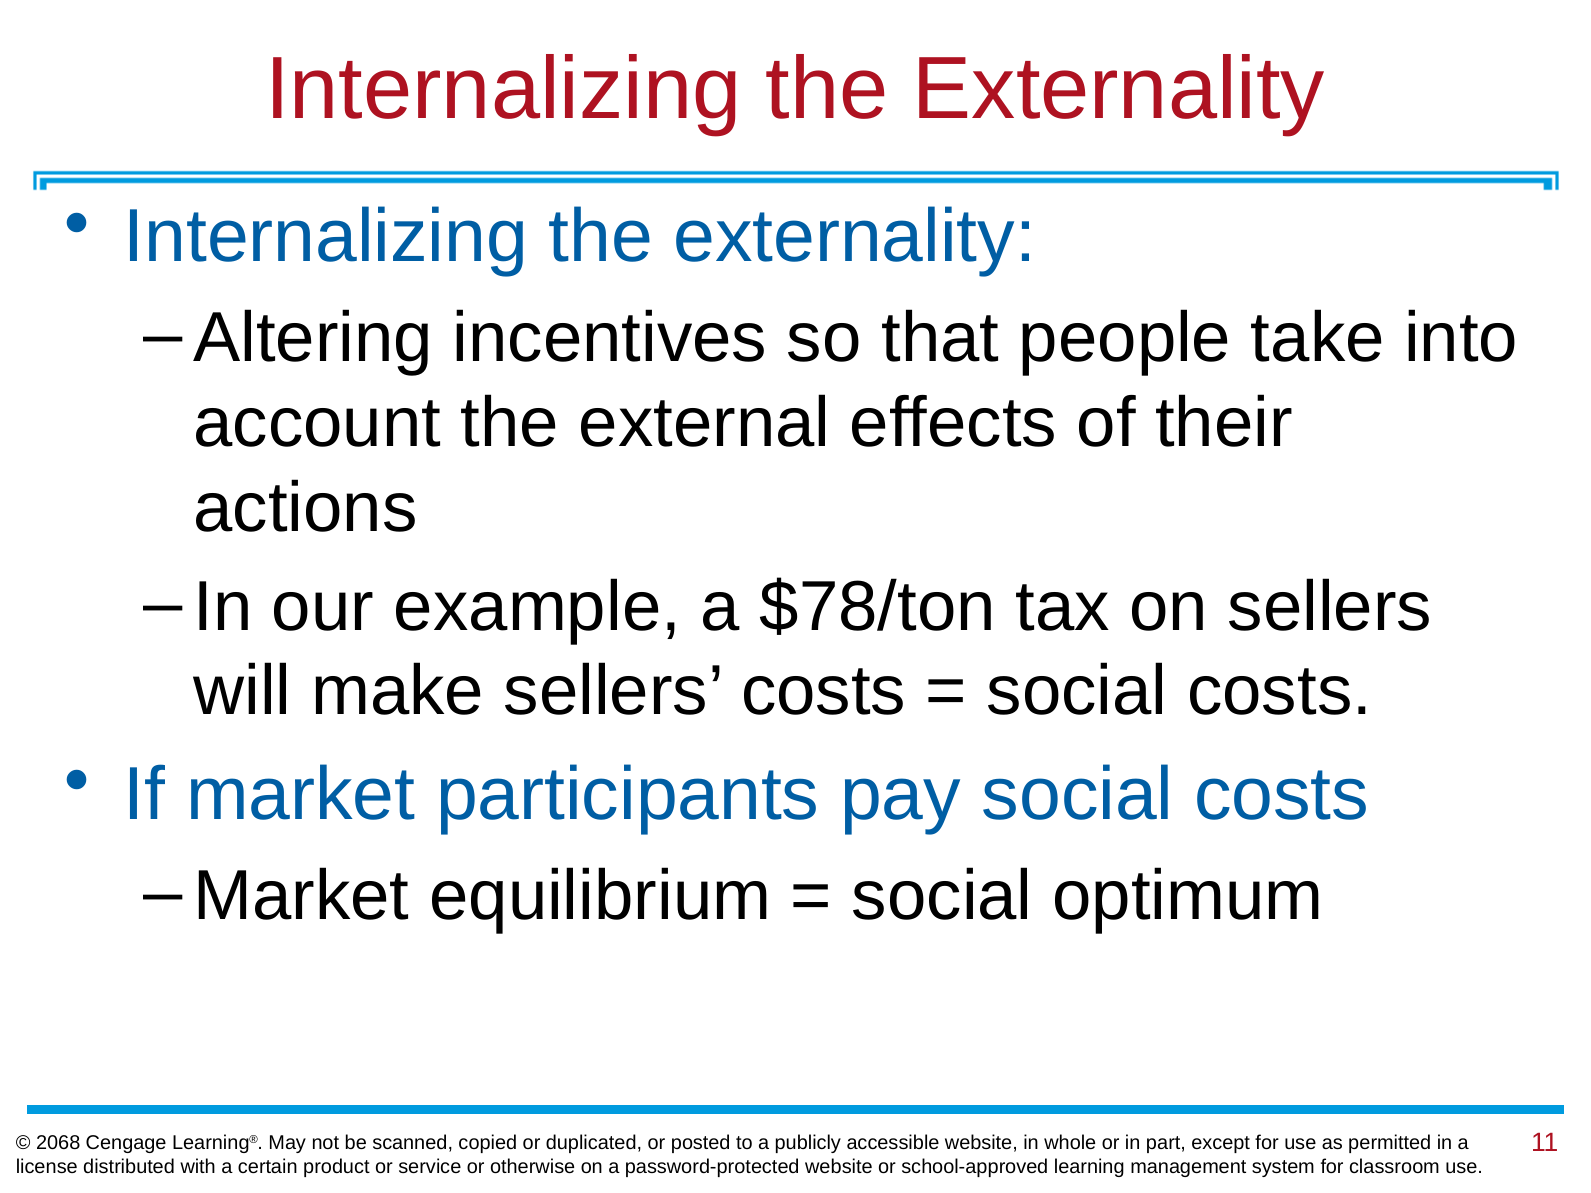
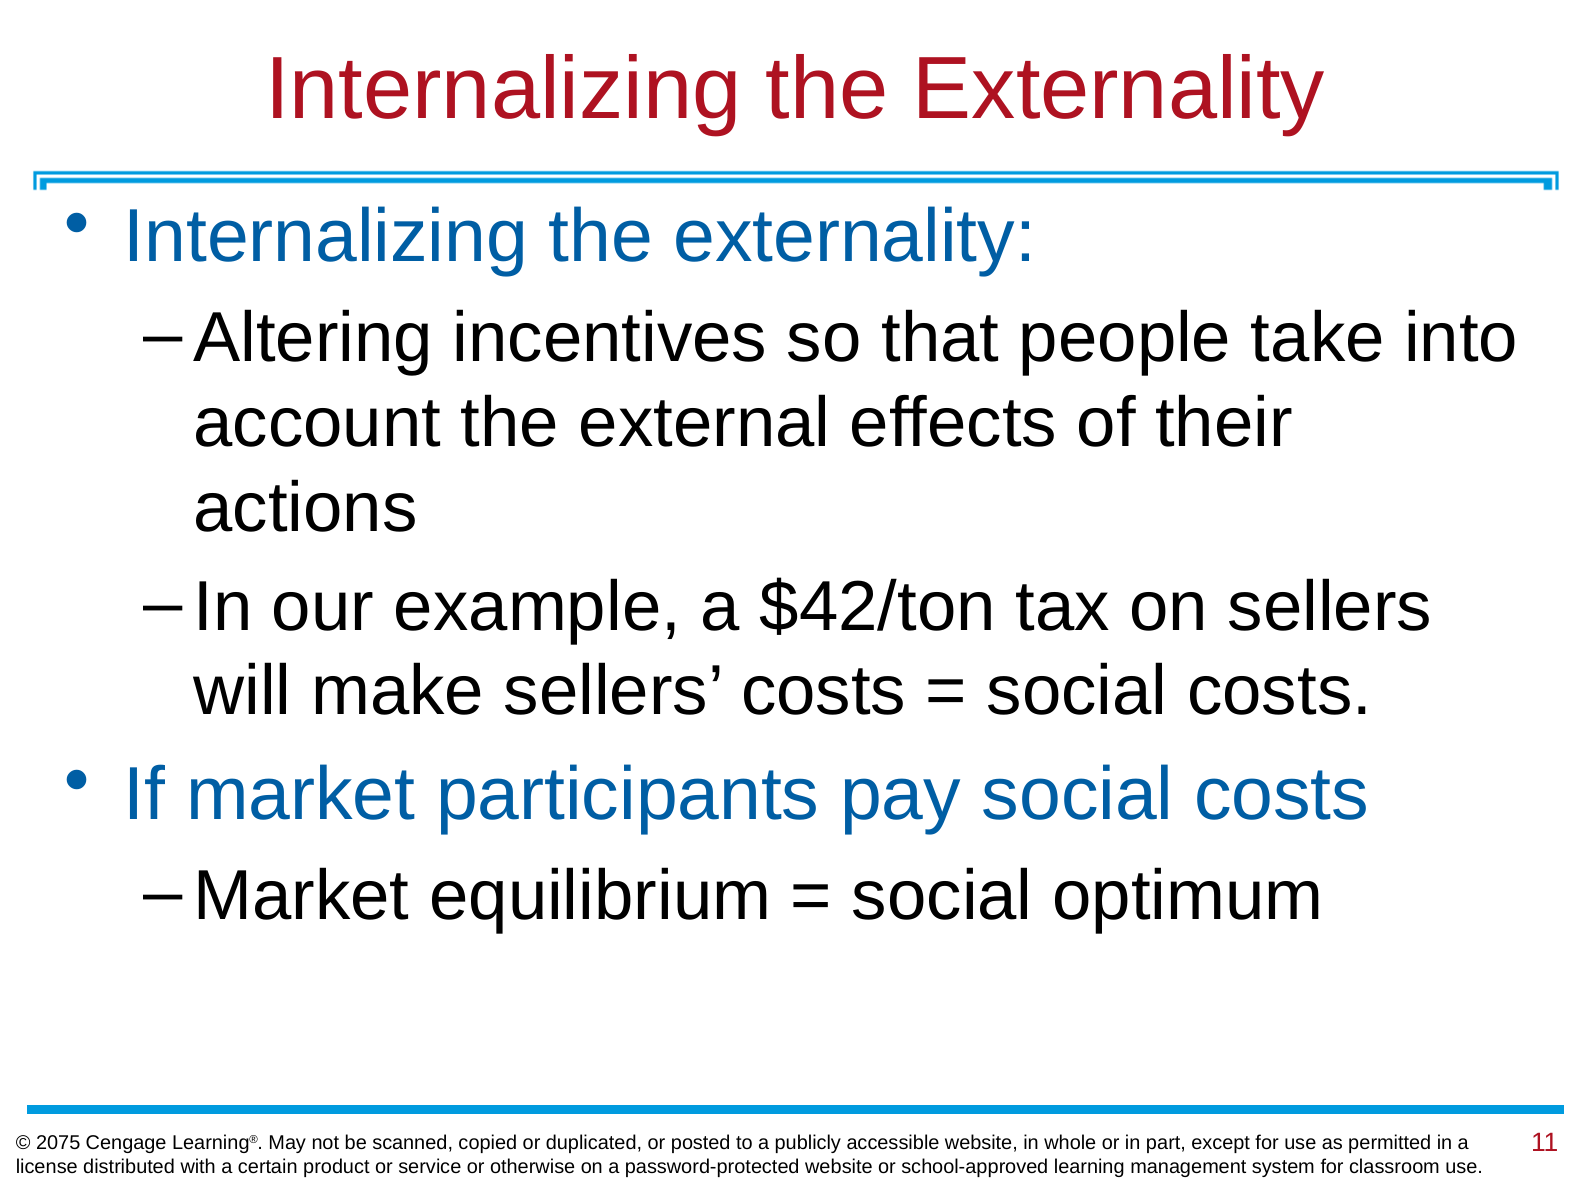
$78/ton: $78/ton -> $42/ton
2068: 2068 -> 2075
